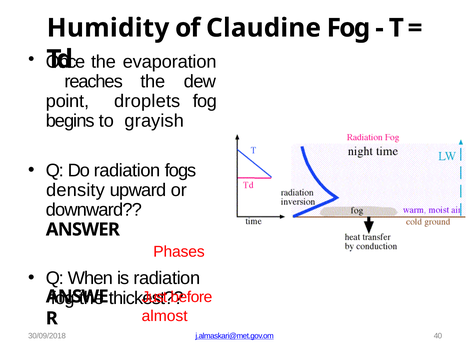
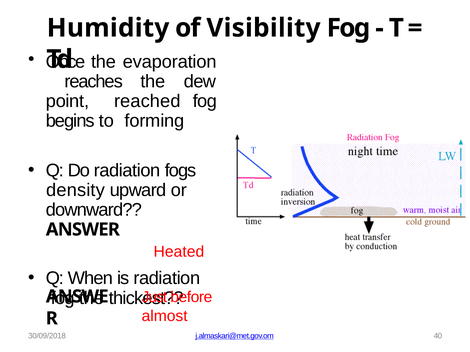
Claudine: Claudine -> Visibility
droplets: droplets -> reached
grayish: grayish -> forming
Phases: Phases -> Heated
